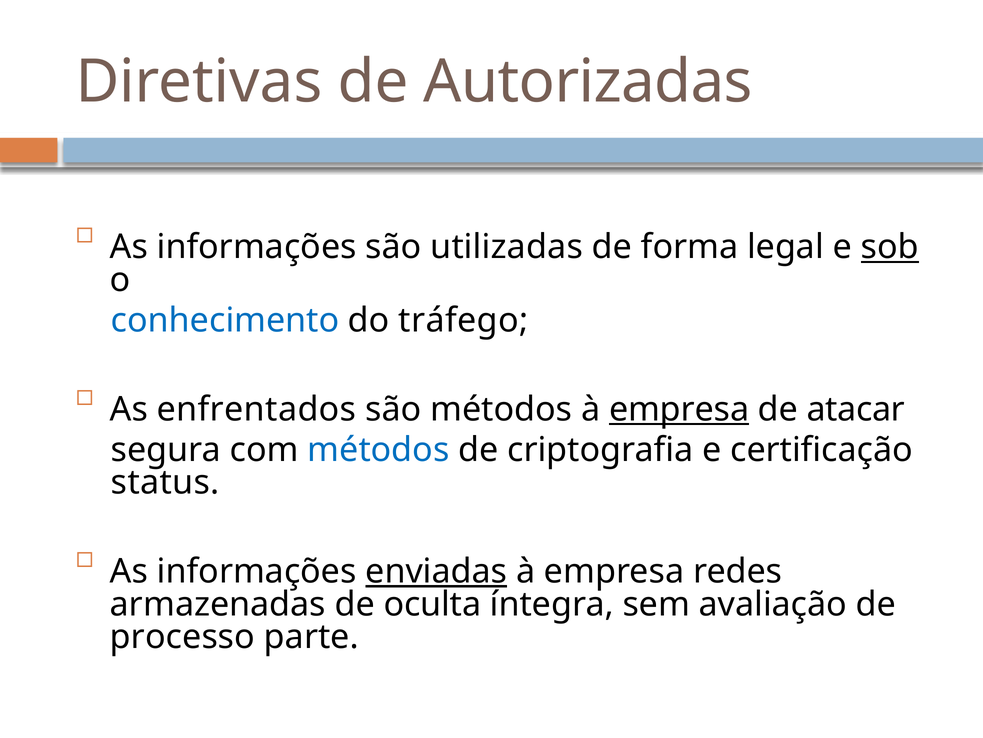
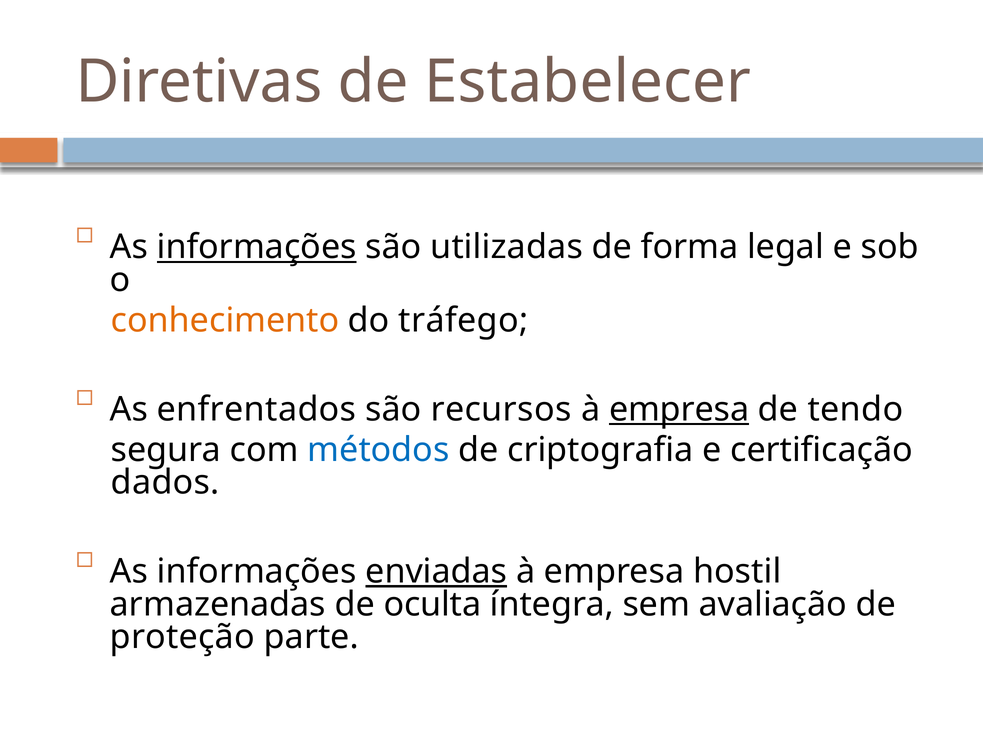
Autorizadas: Autorizadas -> Estabelecer
informações at (257, 247) underline: none -> present
sob underline: present -> none
conhecimento colour: blue -> orange
são métodos: métodos -> recursos
atacar: atacar -> tendo
status: status -> dados
redes: redes -> hostil
processo: processo -> proteção
